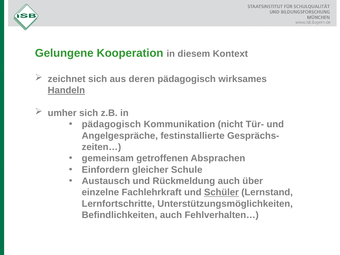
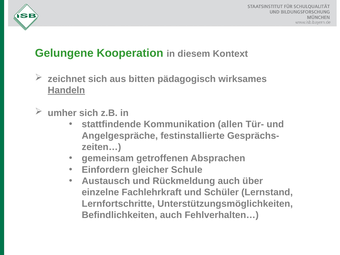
deren: deren -> bitten
pädagogisch at (111, 124): pädagogisch -> stattfindende
nicht: nicht -> allen
Schüler underline: present -> none
